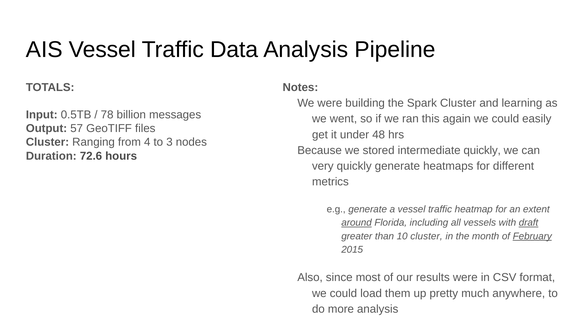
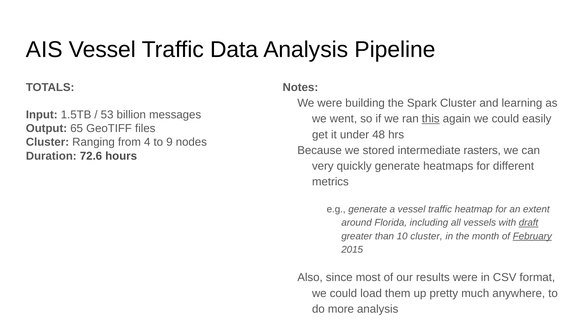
0.5TB: 0.5TB -> 1.5TB
78: 78 -> 53
this underline: none -> present
57: 57 -> 65
3: 3 -> 9
intermediate quickly: quickly -> rasters
around underline: present -> none
